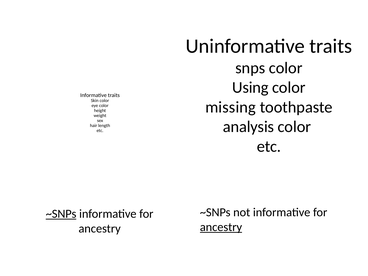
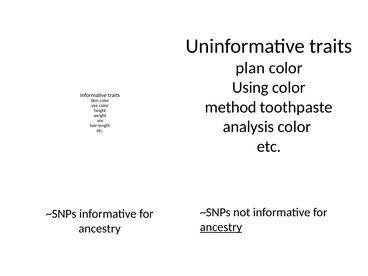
snps: snps -> plan
missing: missing -> method
~SNPs at (61, 214) underline: present -> none
